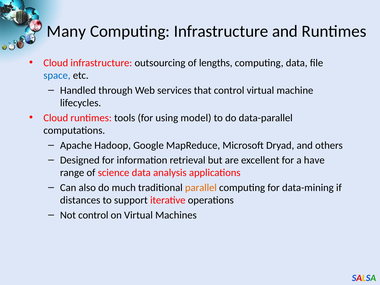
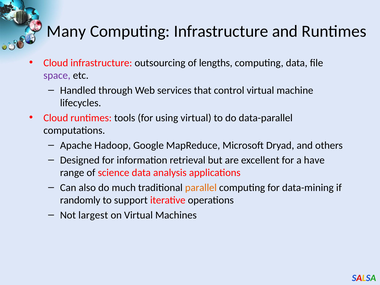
space colour: blue -> purple
using model: model -> virtual
distances: distances -> randomly
Not control: control -> largest
